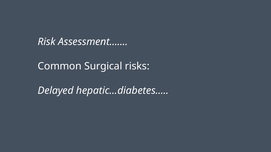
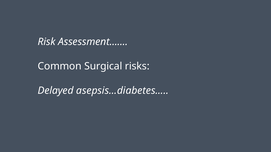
hepatic…diabetes…: hepatic…diabetes… -> asepsis…diabetes…
